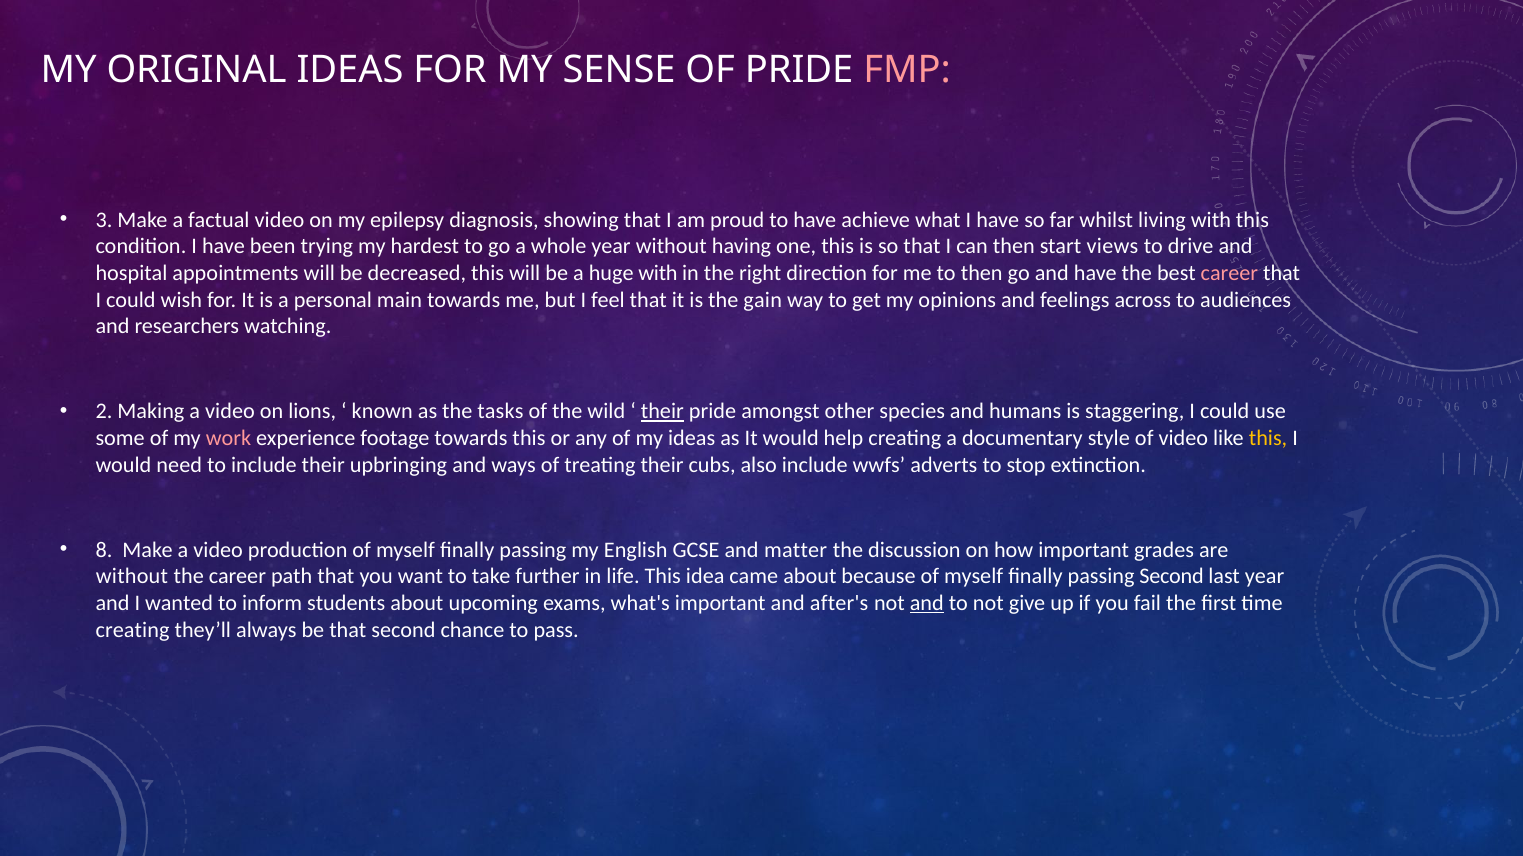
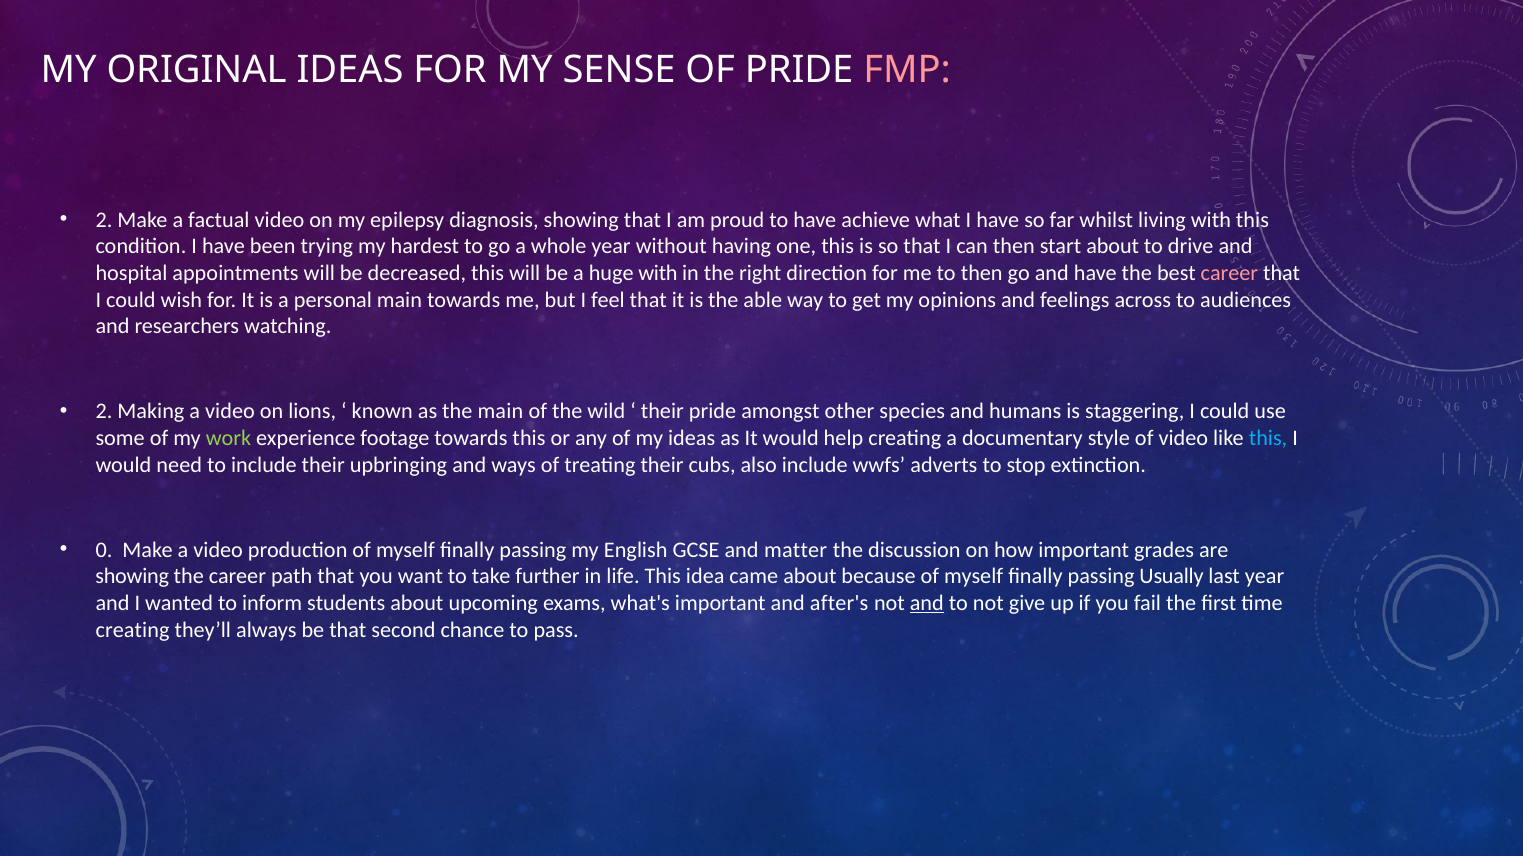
3 at (104, 220): 3 -> 2
start views: views -> about
gain: gain -> able
the tasks: tasks -> main
their at (662, 412) underline: present -> none
work colour: pink -> light green
this at (1268, 438) colour: yellow -> light blue
8: 8 -> 0
without at (132, 577): without -> showing
passing Second: Second -> Usually
